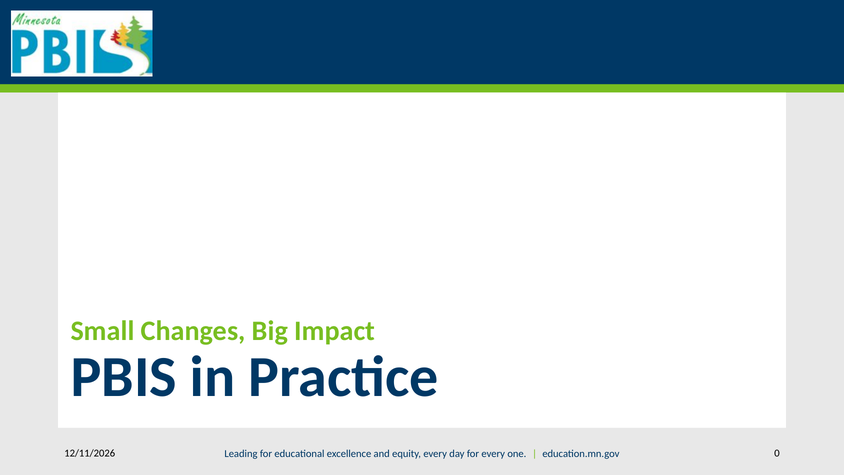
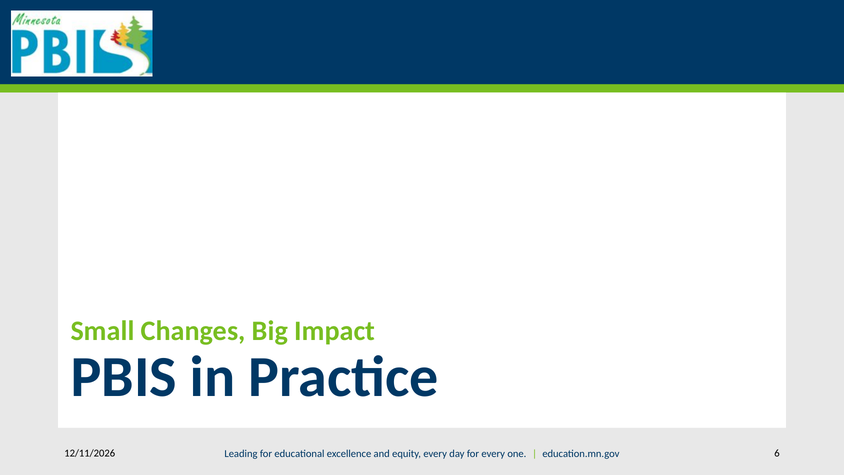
0: 0 -> 6
